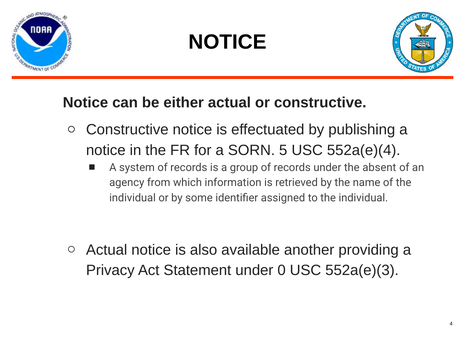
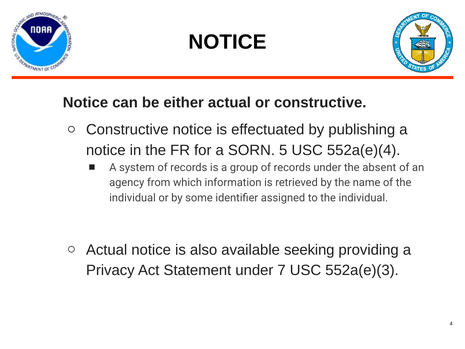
another: another -> seeking
0: 0 -> 7
